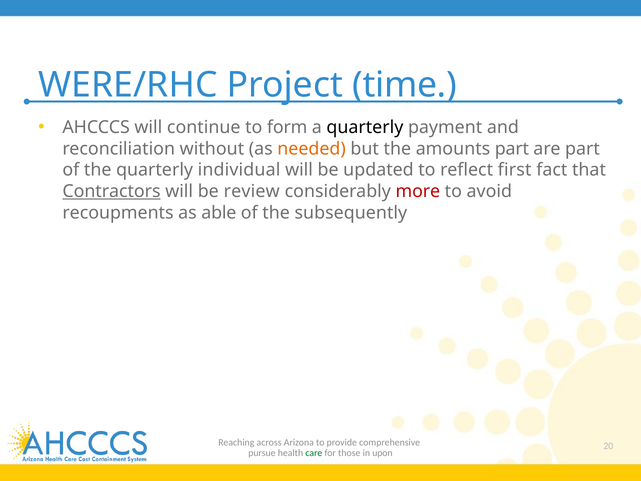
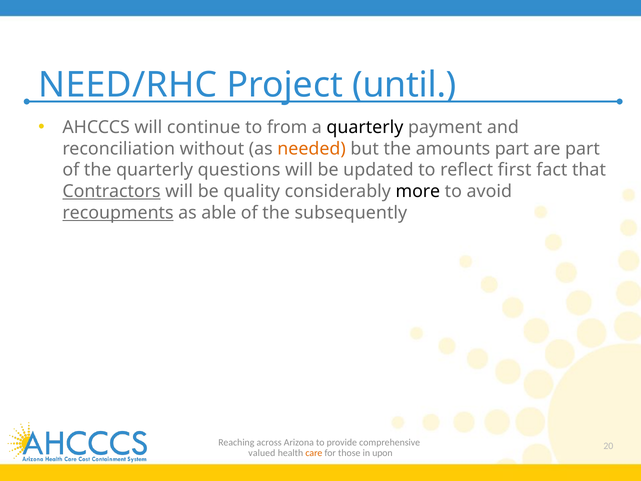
WERE/RHC: WERE/RHC -> NEED/RHC
time: time -> until
form: form -> from
individual: individual -> questions
review: review -> quality
more colour: red -> black
recoupments underline: none -> present
pursue: pursue -> valued
care colour: green -> orange
